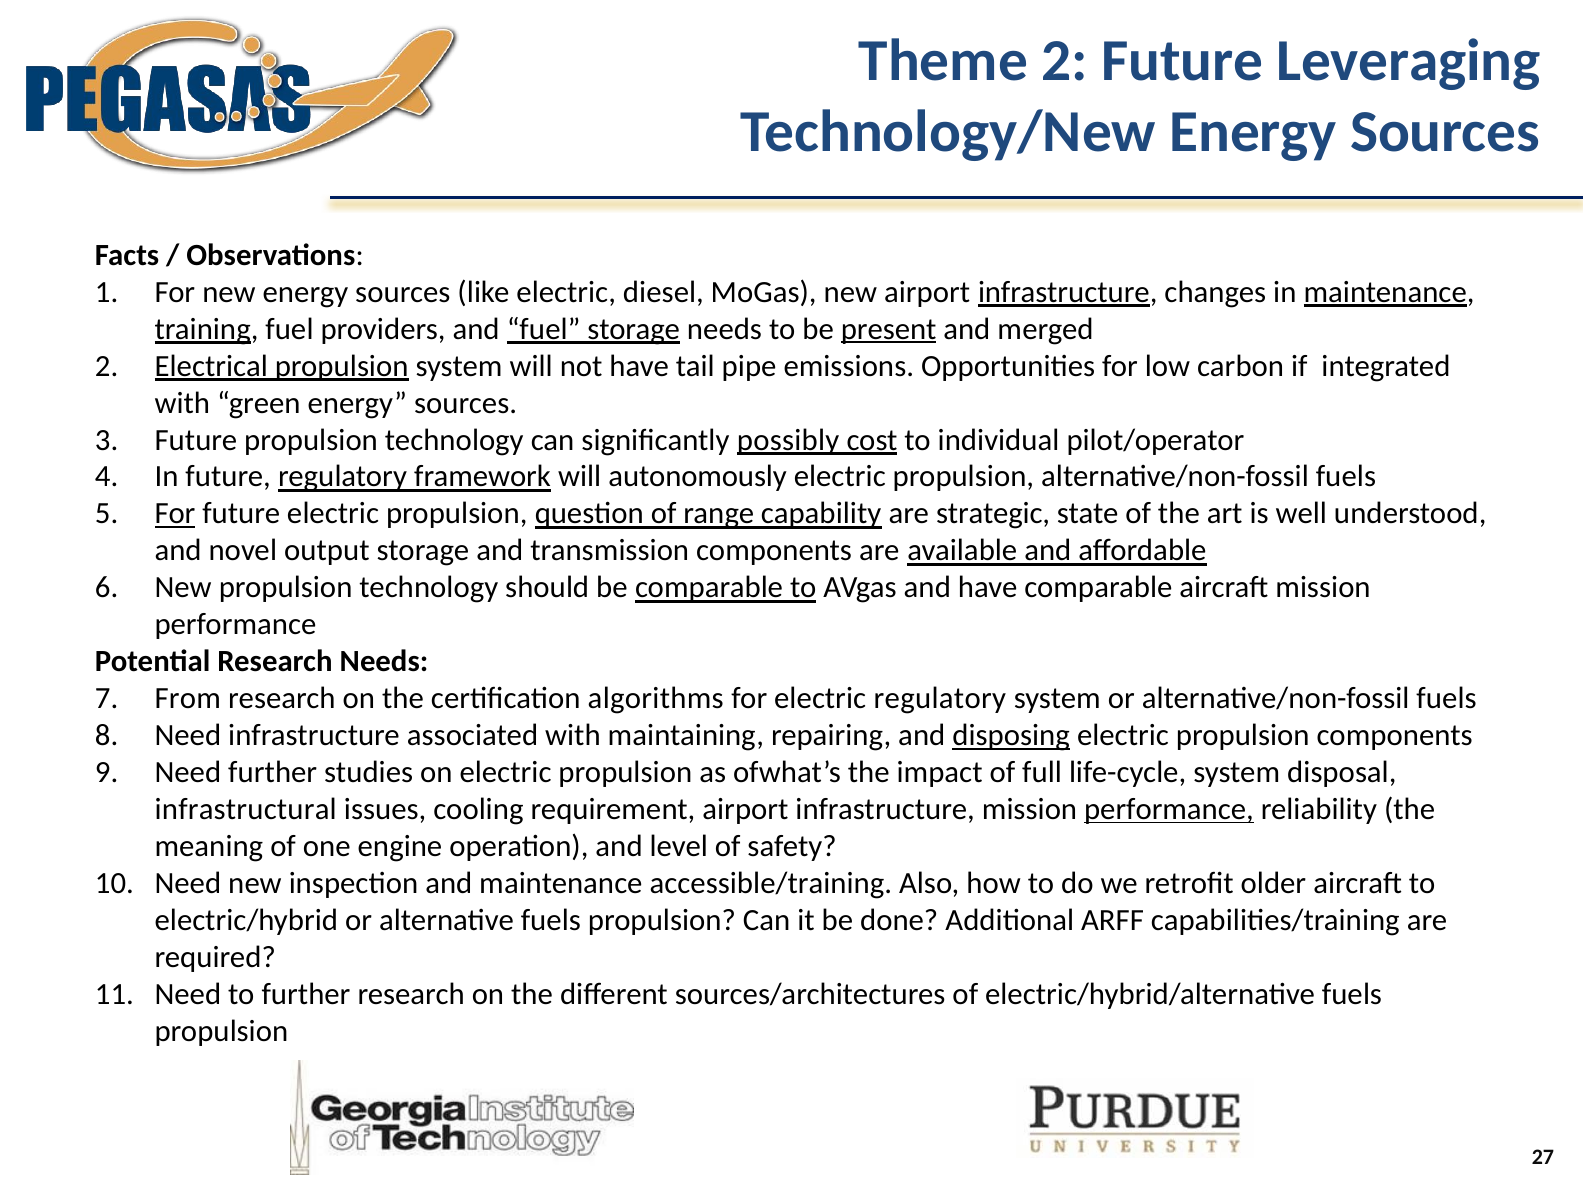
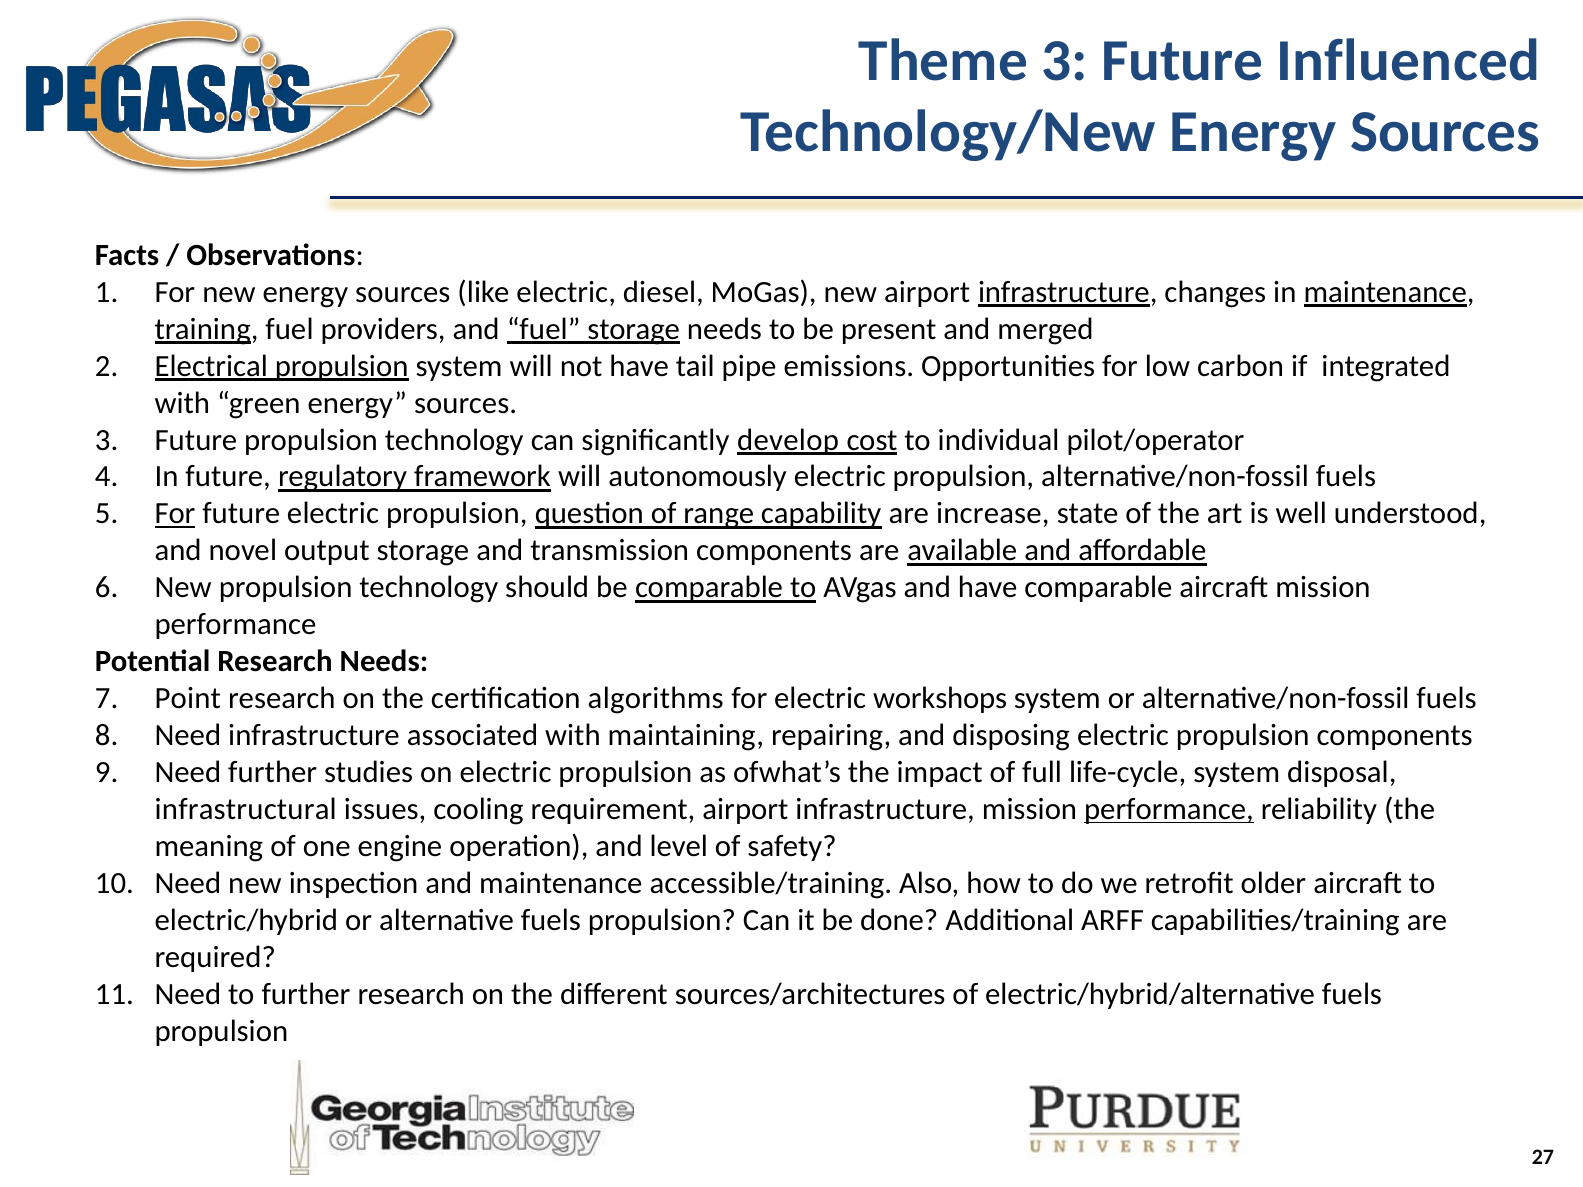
Theme 2: 2 -> 3
Leveraging: Leveraging -> Influenced
present underline: present -> none
possibly: possibly -> develop
strategic: strategic -> increase
From: From -> Point
electric regulatory: regulatory -> workshops
disposing underline: present -> none
